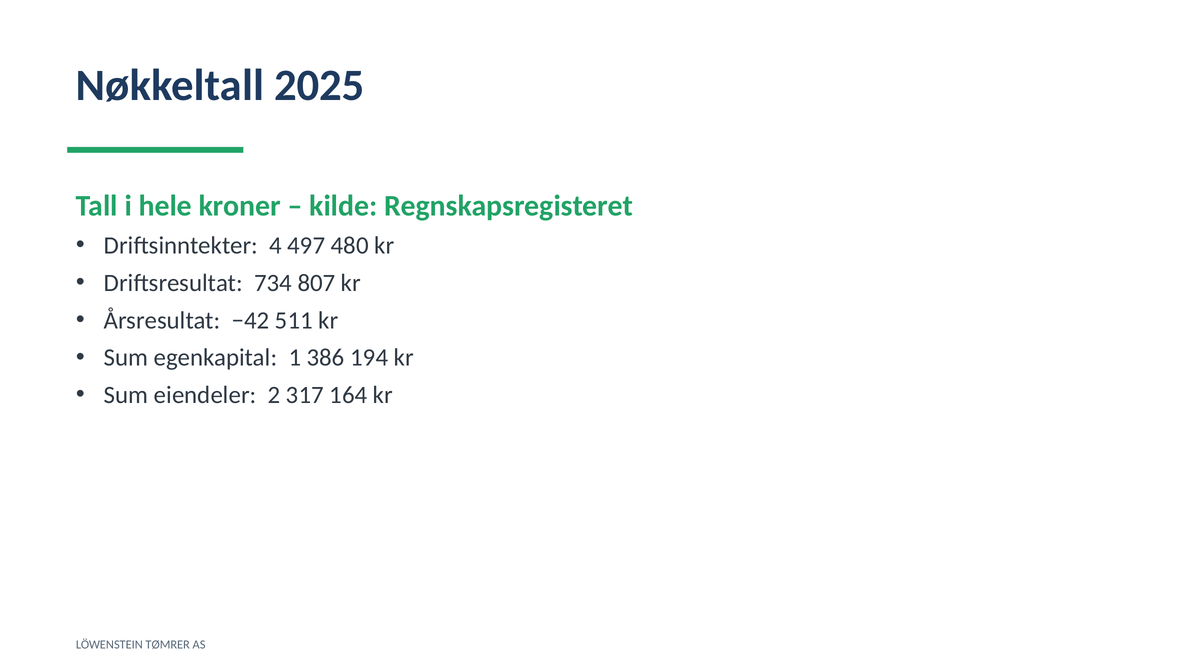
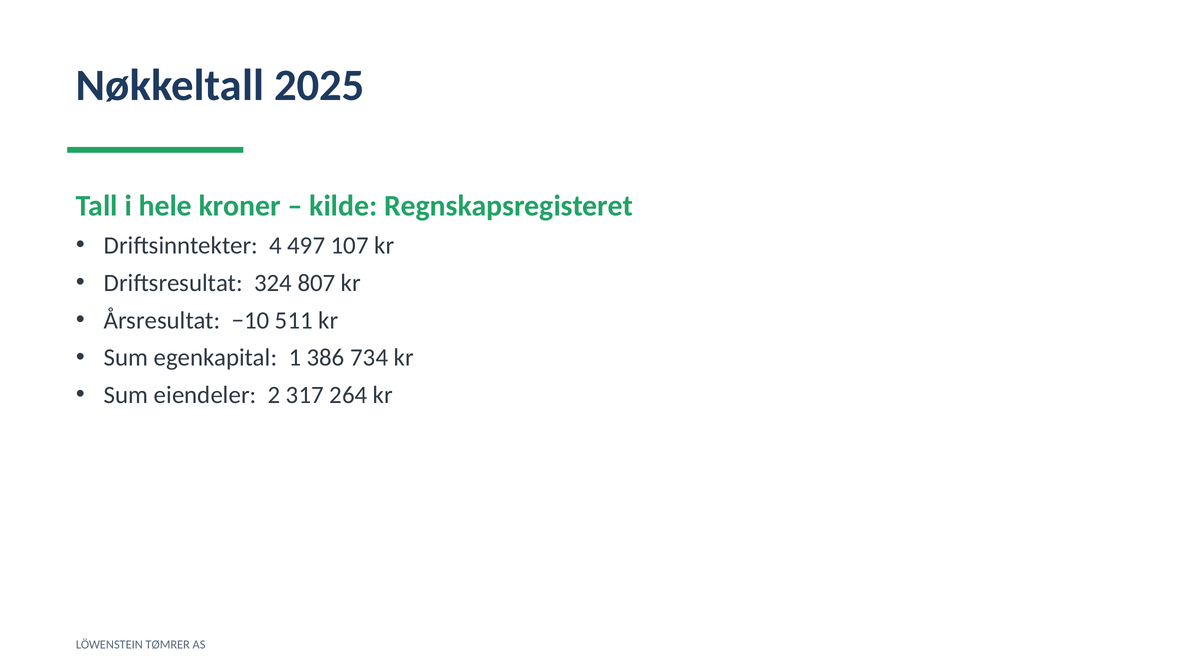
480: 480 -> 107
734: 734 -> 324
−42: −42 -> −10
194: 194 -> 734
164: 164 -> 264
